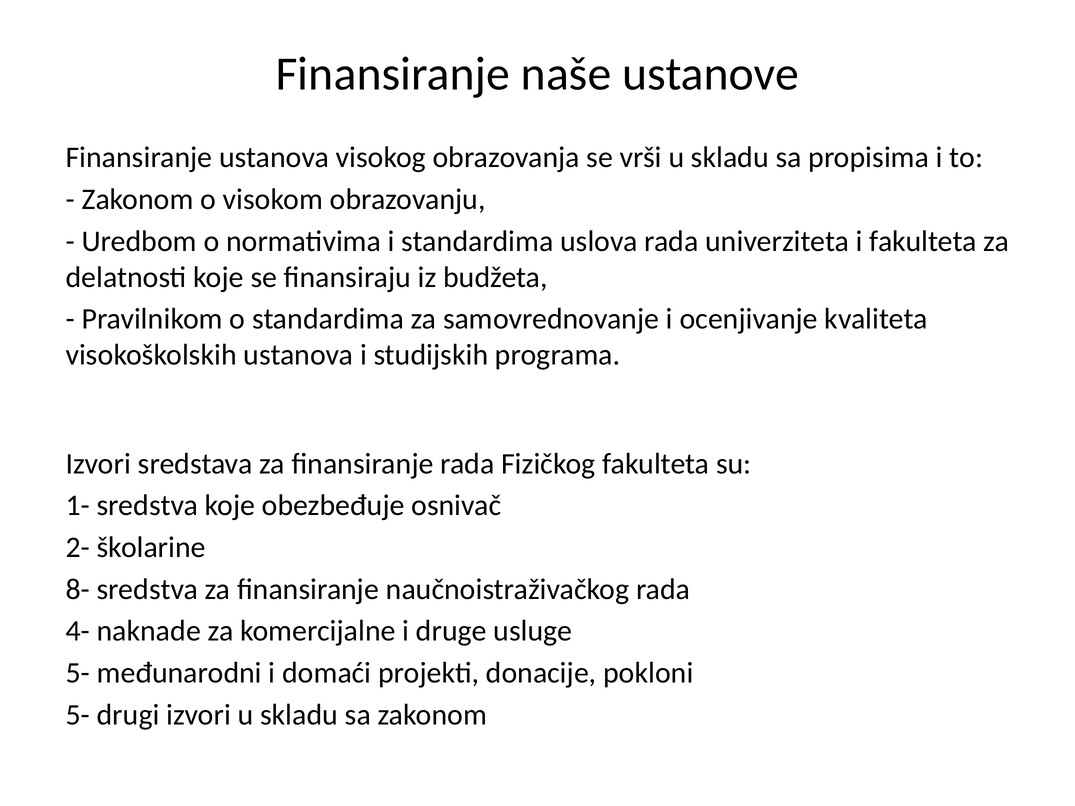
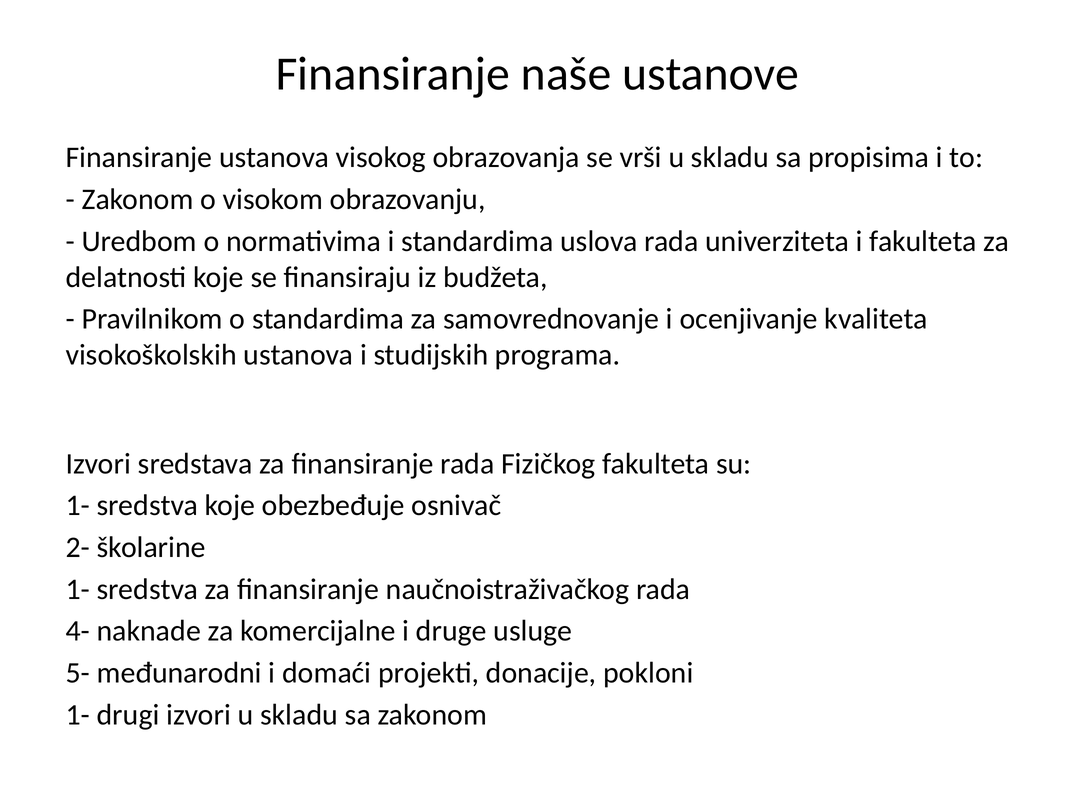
8- at (78, 589): 8- -> 1-
5- at (78, 715): 5- -> 1-
